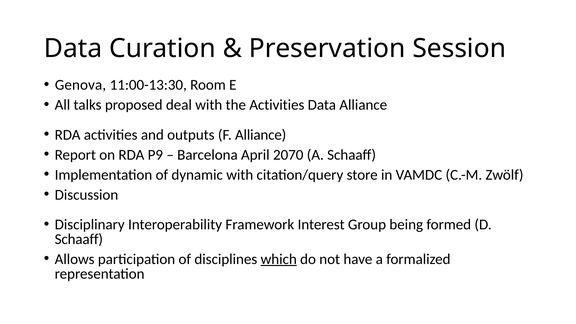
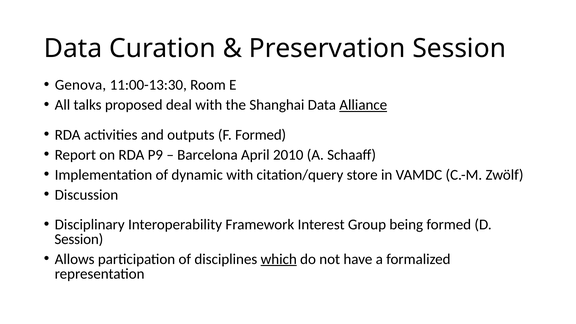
the Activities: Activities -> Shanghai
Alliance at (363, 105) underline: none -> present
F Alliance: Alliance -> Formed
2070: 2070 -> 2010
Schaaff at (79, 239): Schaaff -> Session
